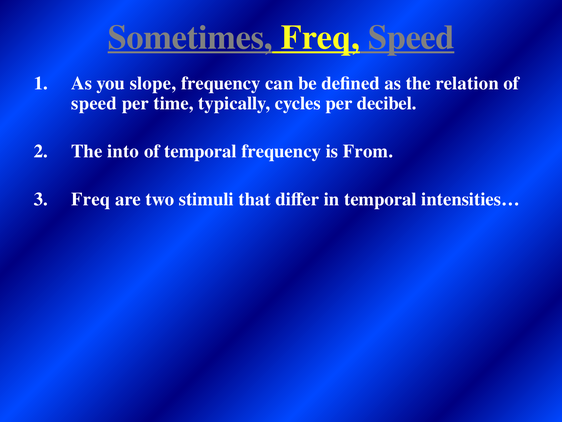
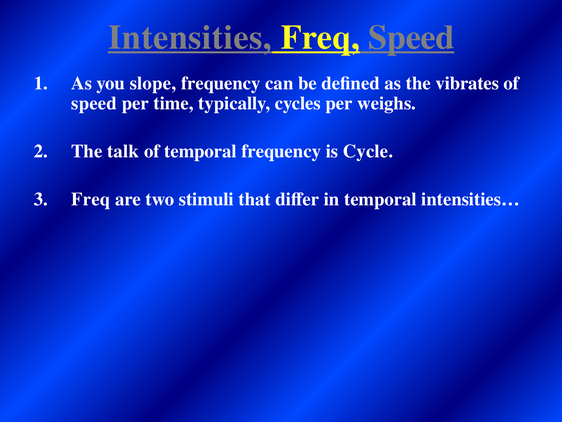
Sometimes: Sometimes -> Intensities
relation: relation -> vibrates
decibel: decibel -> weighs
into: into -> talk
From: From -> Cycle
